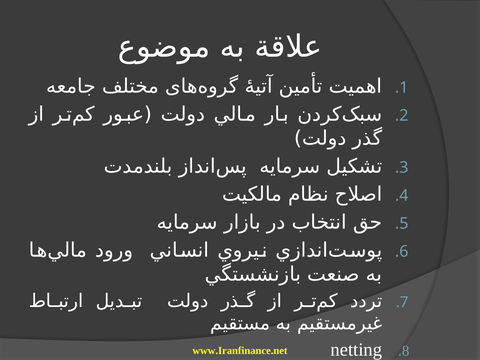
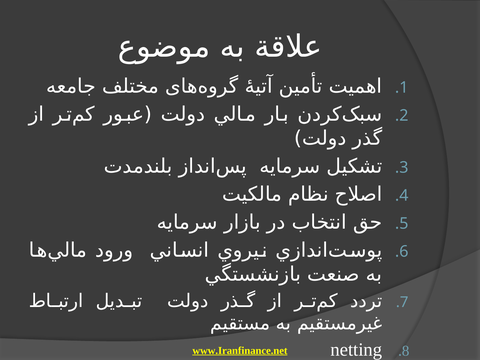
www.Iranfinance.net underline: none -> present
